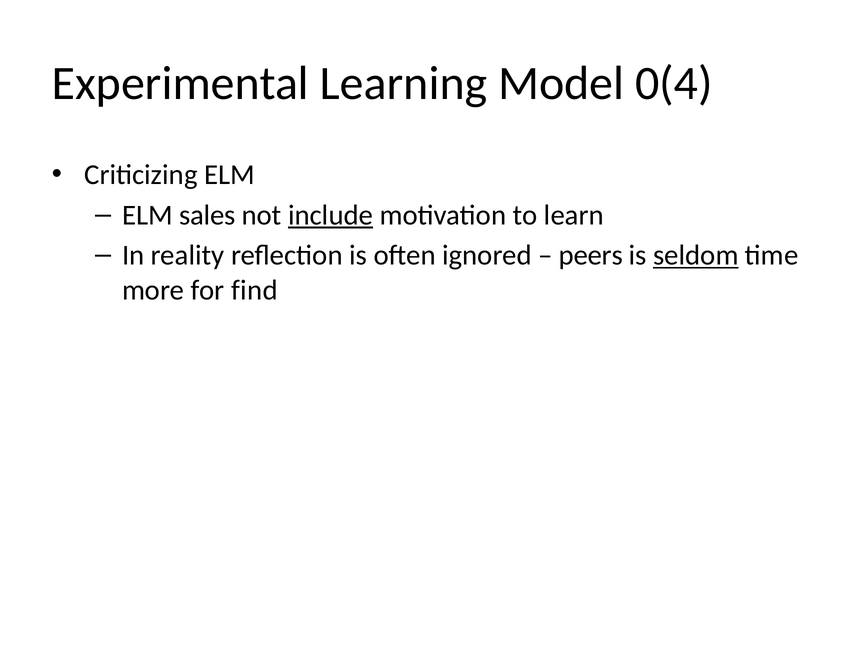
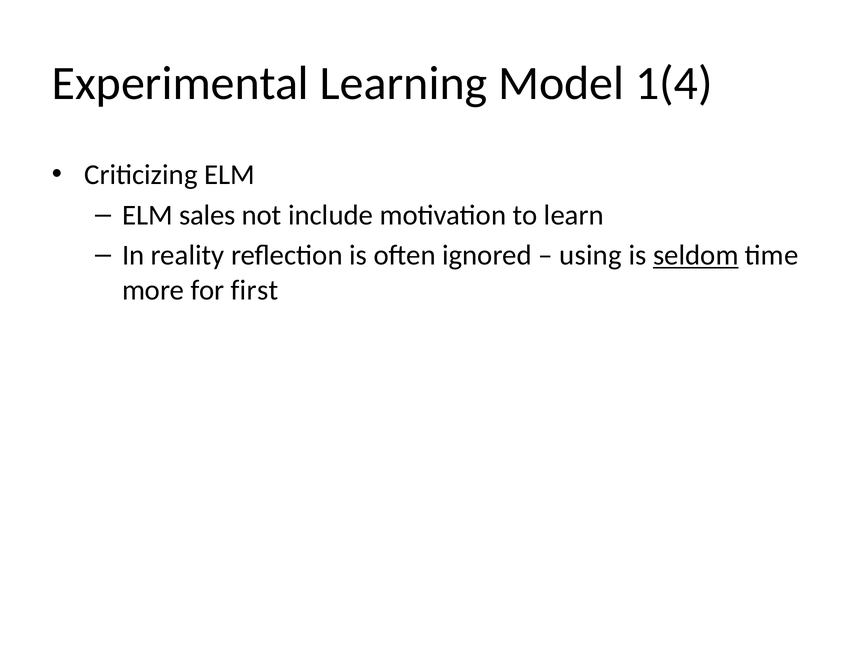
0(4: 0(4 -> 1(4
include underline: present -> none
peers: peers -> using
find: find -> first
